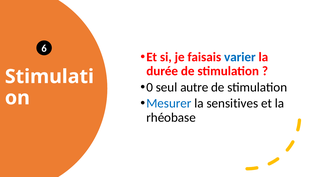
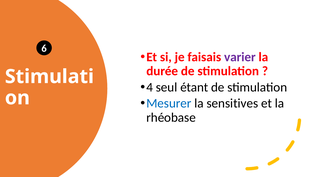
varier colour: blue -> purple
0: 0 -> 4
autre: autre -> étant
